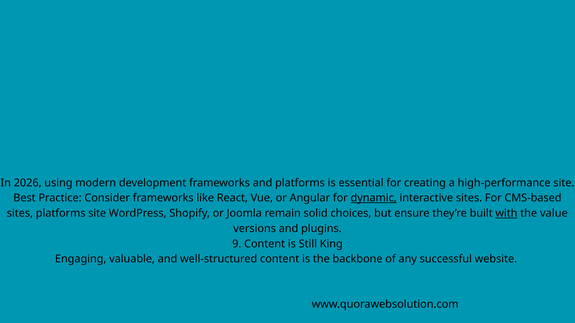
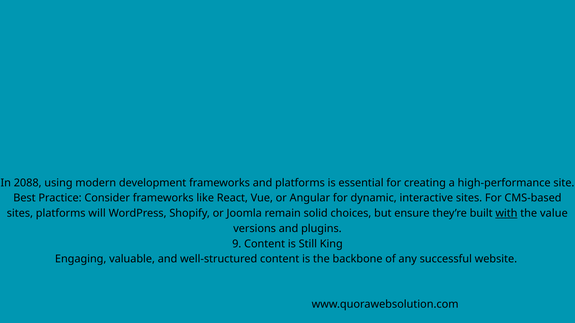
2026: 2026 -> 2088
dynamic underline: present -> none
platforms site: site -> will
